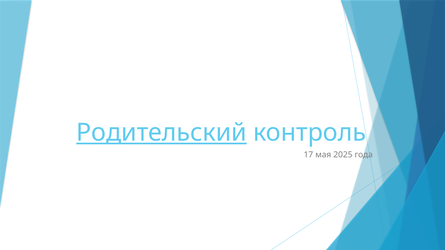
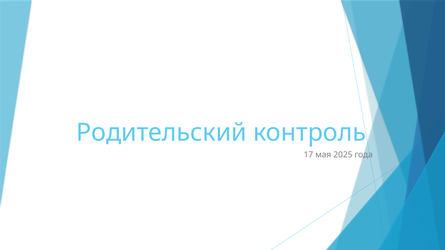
Родительский underline: present -> none
